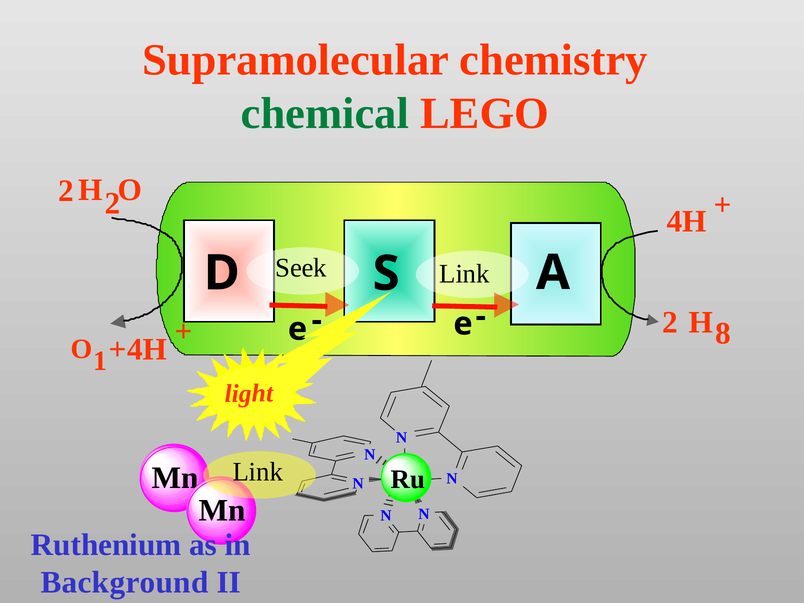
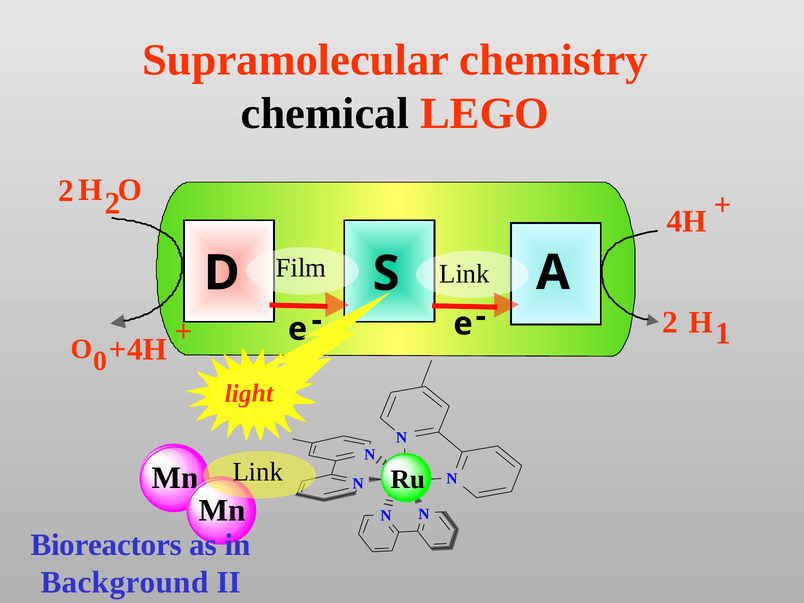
chemical colour: green -> black
Seek: Seek -> Film
8: 8 -> 1
1: 1 -> 0
Ruthenium: Ruthenium -> Bioreactors
